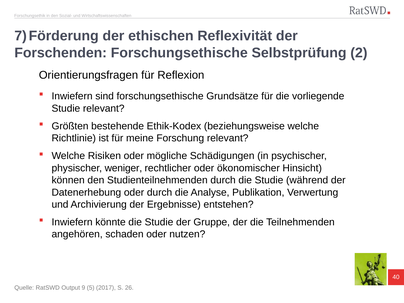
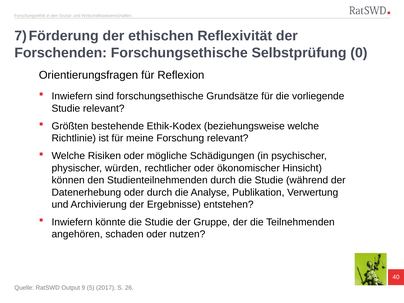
2: 2 -> 0
weniger: weniger -> würden
